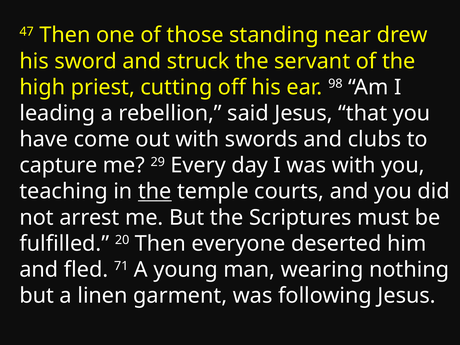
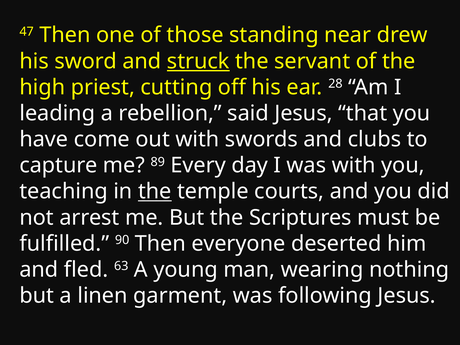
struck underline: none -> present
98: 98 -> 28
29: 29 -> 89
20: 20 -> 90
71: 71 -> 63
